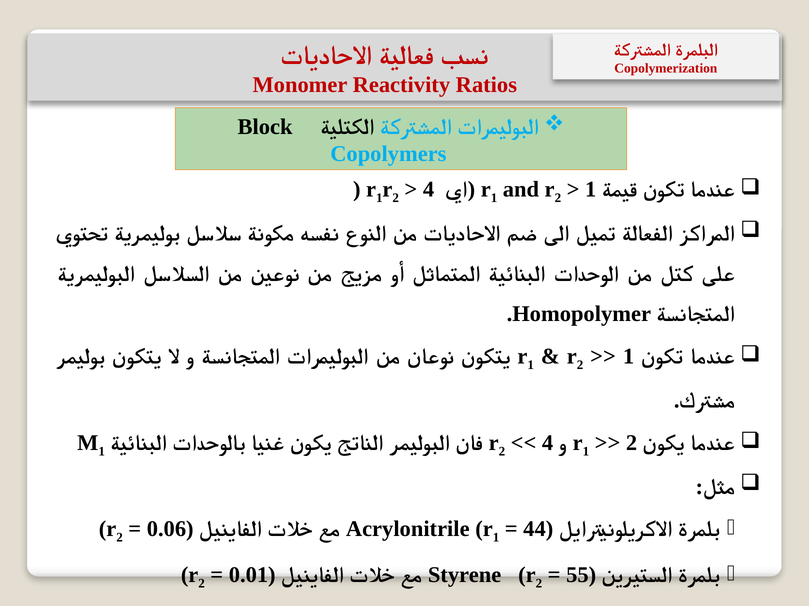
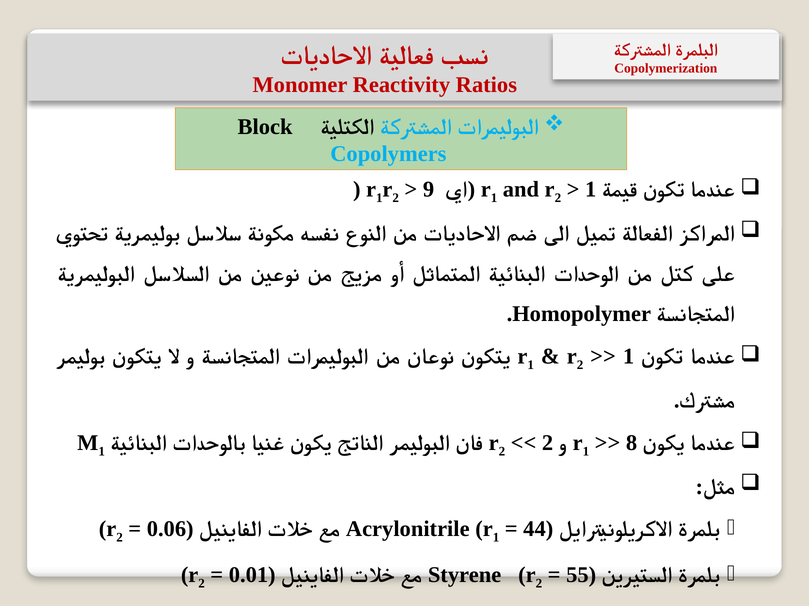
4 at (429, 189): 4 -> 9
4 at (548, 443): 4 -> 2
2 at (632, 443): 2 -> 8
